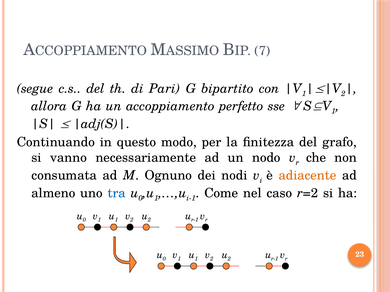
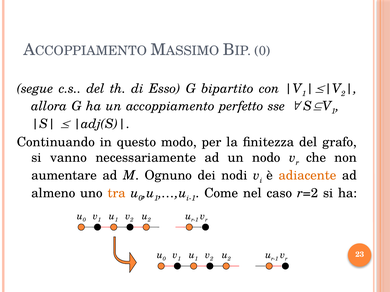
7 at (262, 51): 7 -> 0
Pari: Pari -> Esso
consumata: consumata -> aumentare
tra colour: blue -> orange
